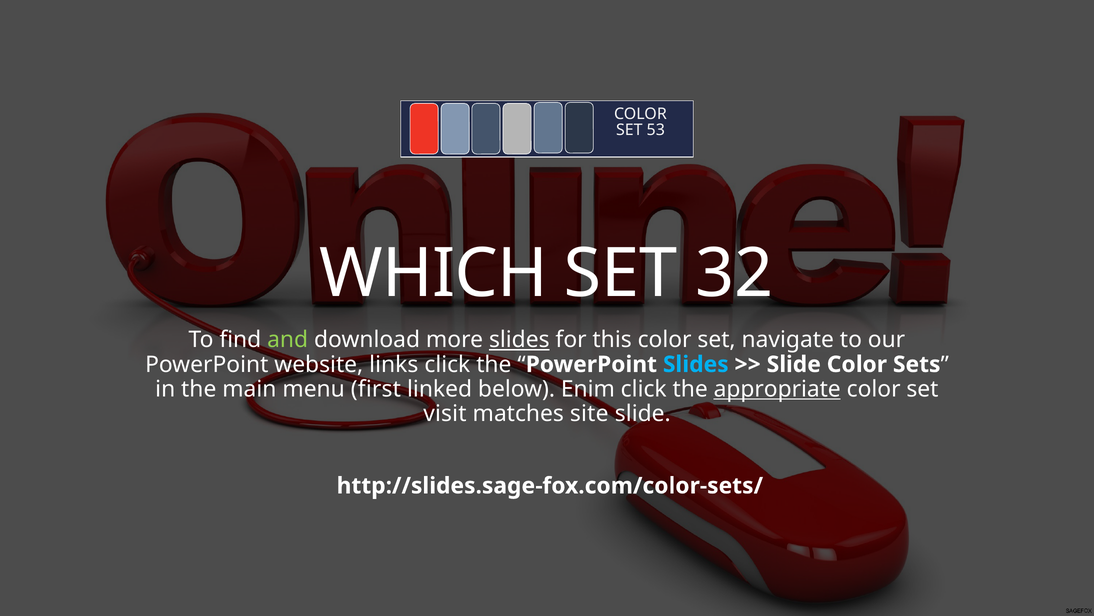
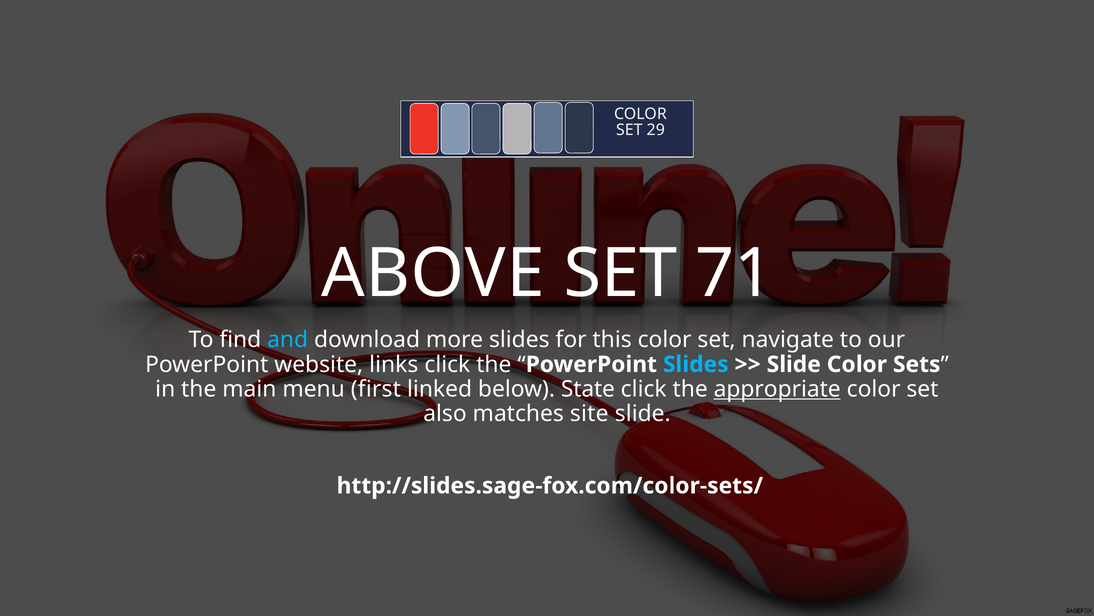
53: 53 -> 29
WHICH: WHICH -> ABOVE
32: 32 -> 71
and colour: light green -> light blue
slides at (519, 340) underline: present -> none
Enim: Enim -> State
visit: visit -> also
